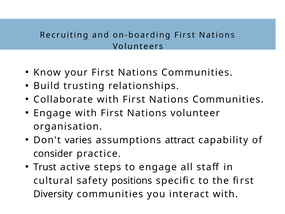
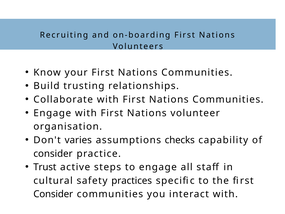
attract: attract -> checks
positions: positions -> practices
Diversity at (53, 194): Diversity -> Consider
